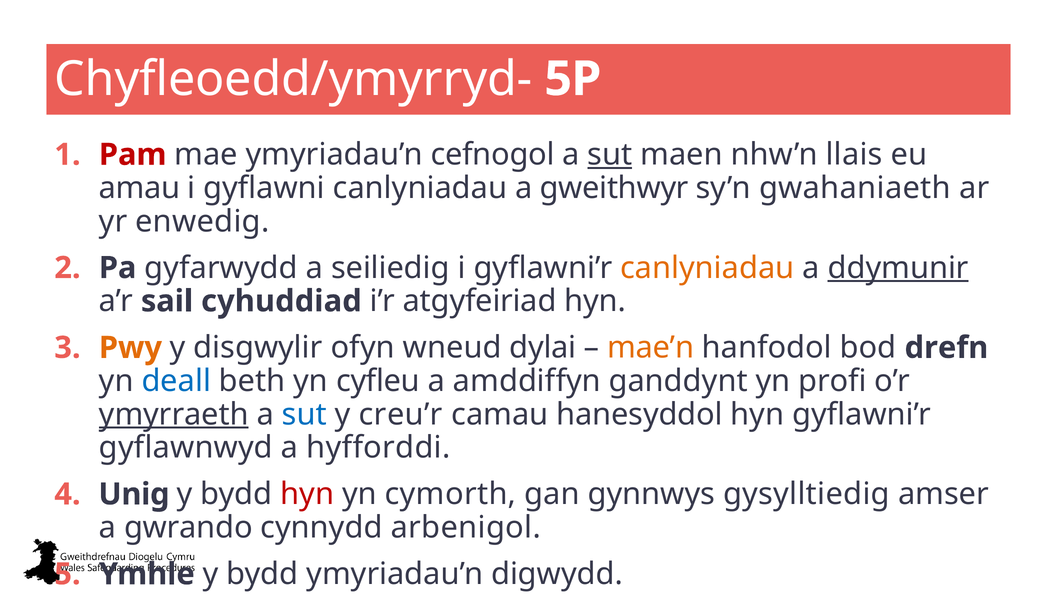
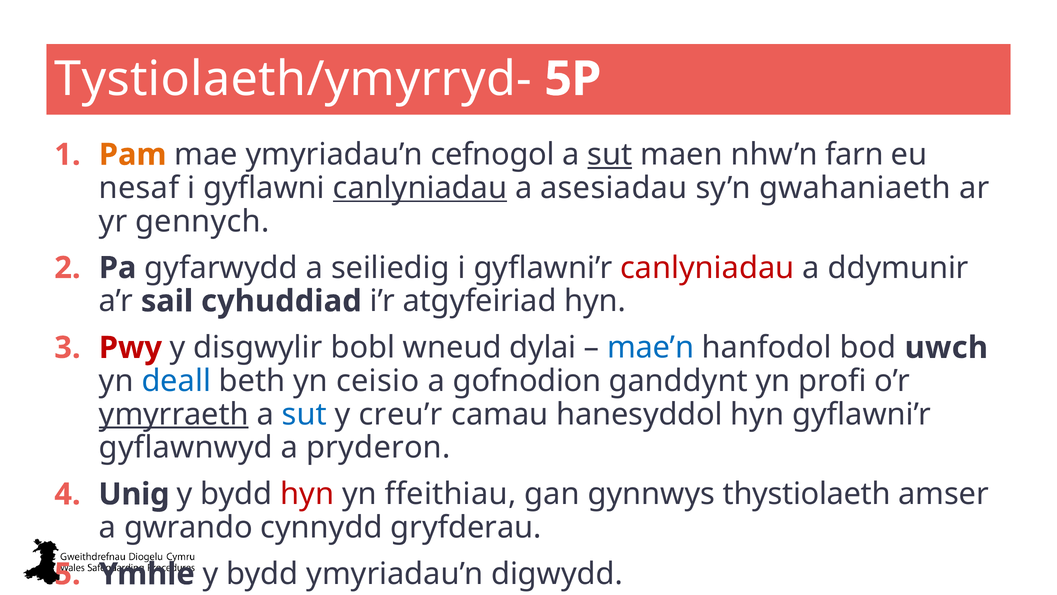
Chyfleoedd/ymyrryd-: Chyfleoedd/ymyrryd- -> Tystiolaeth/ymyrryd-
Pam colour: red -> orange
llais: llais -> farn
amau: amau -> nesaf
canlyniadau at (420, 188) underline: none -> present
gweithwyr: gweithwyr -> asesiadau
enwedig: enwedig -> gennych
canlyniadau at (707, 268) colour: orange -> red
ddymunir underline: present -> none
Pwy colour: orange -> red
ofyn: ofyn -> bobl
mae’n colour: orange -> blue
drefn: drefn -> uwch
cyfleu: cyfleu -> ceisio
amddiffyn: amddiffyn -> gofnodion
hyfforddi: hyfforddi -> pryderon
cymorth: cymorth -> ffeithiau
gysylltiedig: gysylltiedig -> thystiolaeth
arbenigol: arbenigol -> gryfderau
